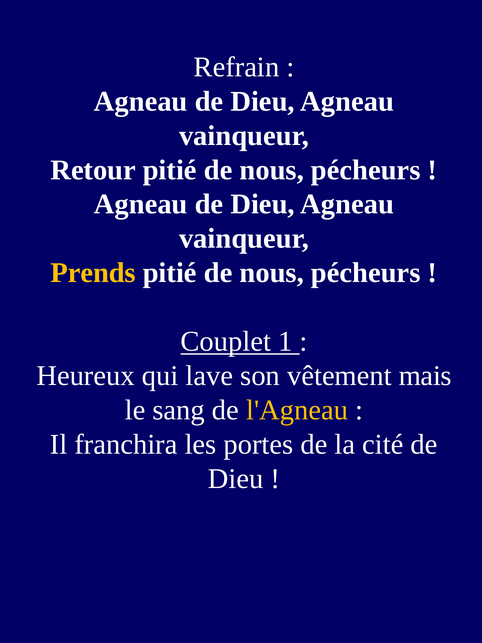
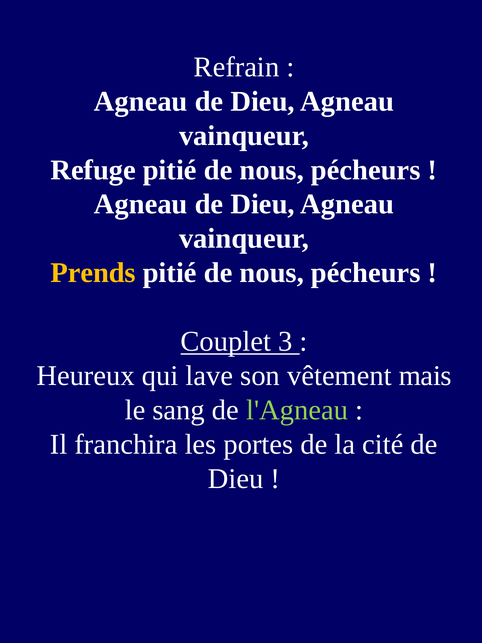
Retour: Retour -> Refuge
1: 1 -> 3
l'Agneau colour: yellow -> light green
